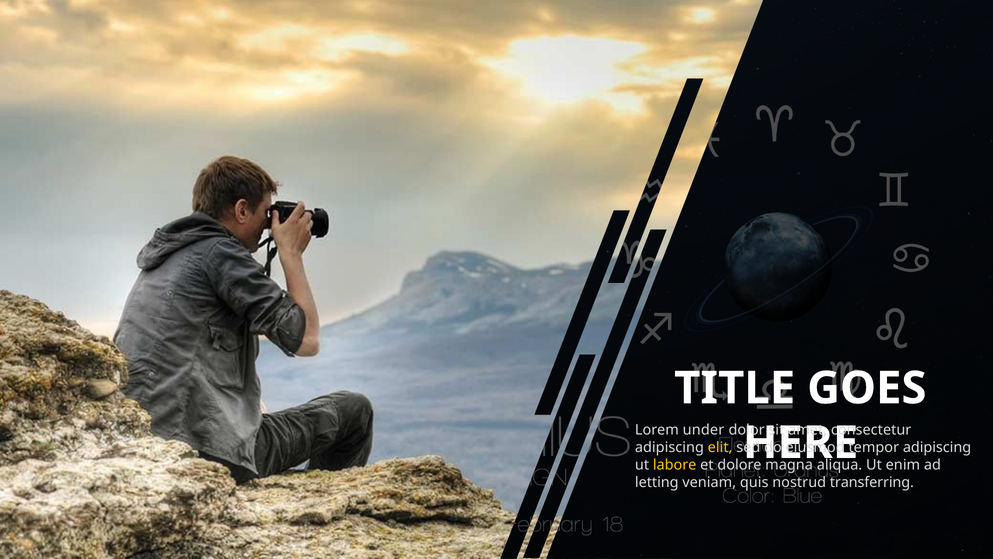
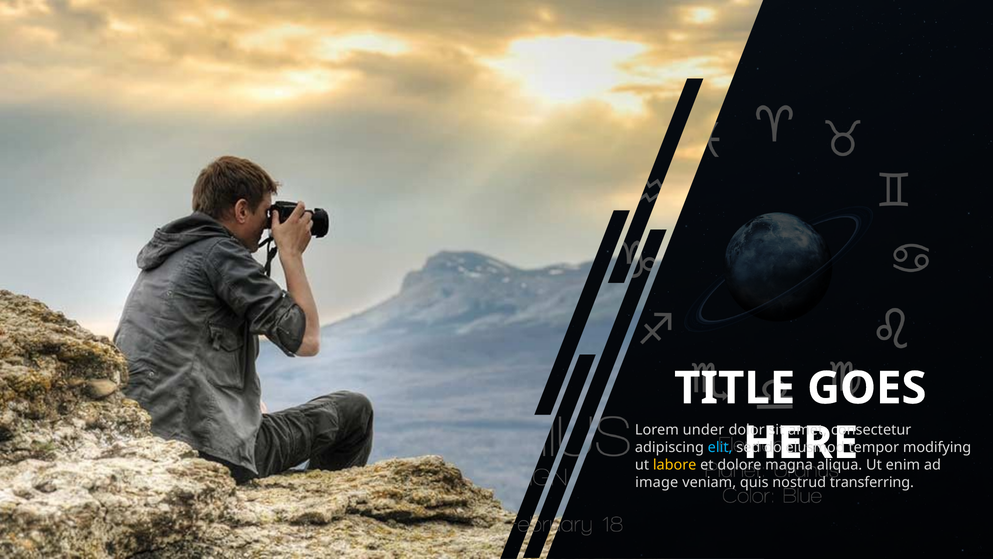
elit colour: yellow -> light blue
tempor adipiscing: adipiscing -> modifying
letting: letting -> image
